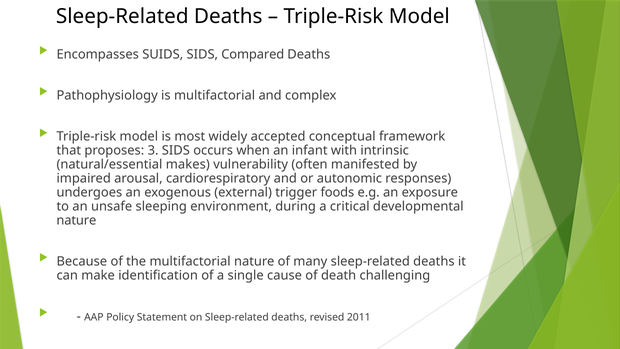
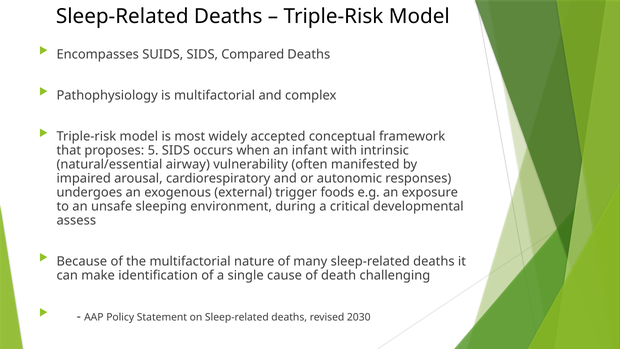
3: 3 -> 5
makes: makes -> airway
nature at (76, 220): nature -> assess
2011: 2011 -> 2030
